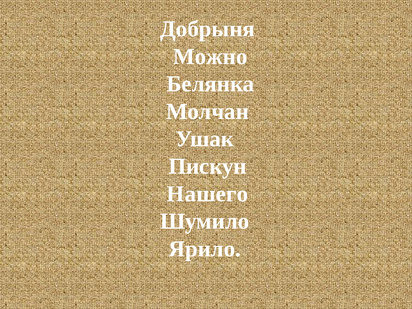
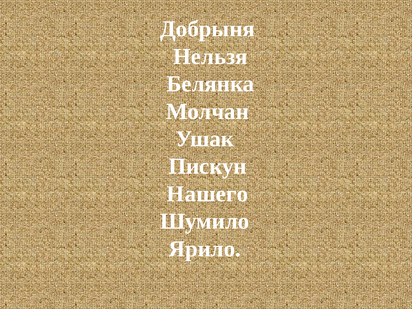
Можно: Можно -> Нельзя
